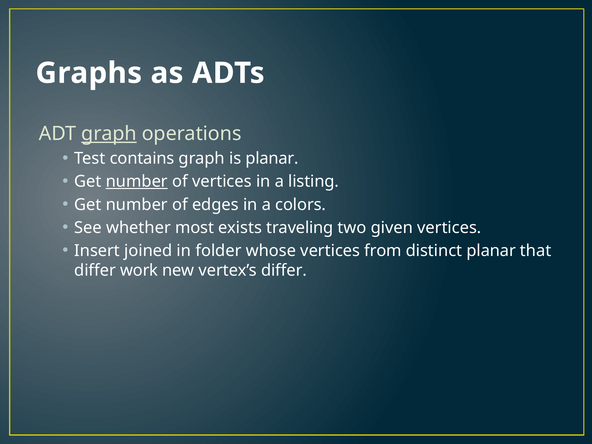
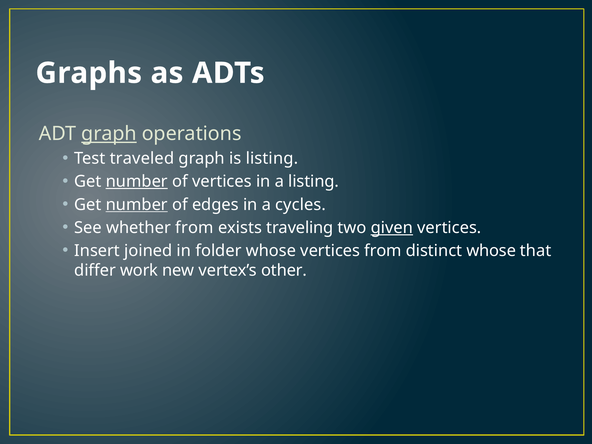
contains: contains -> traveled
is planar: planar -> listing
number at (137, 205) underline: none -> present
colors: colors -> cycles
whether most: most -> from
given underline: none -> present
distinct planar: planar -> whose
vertex’s differ: differ -> other
